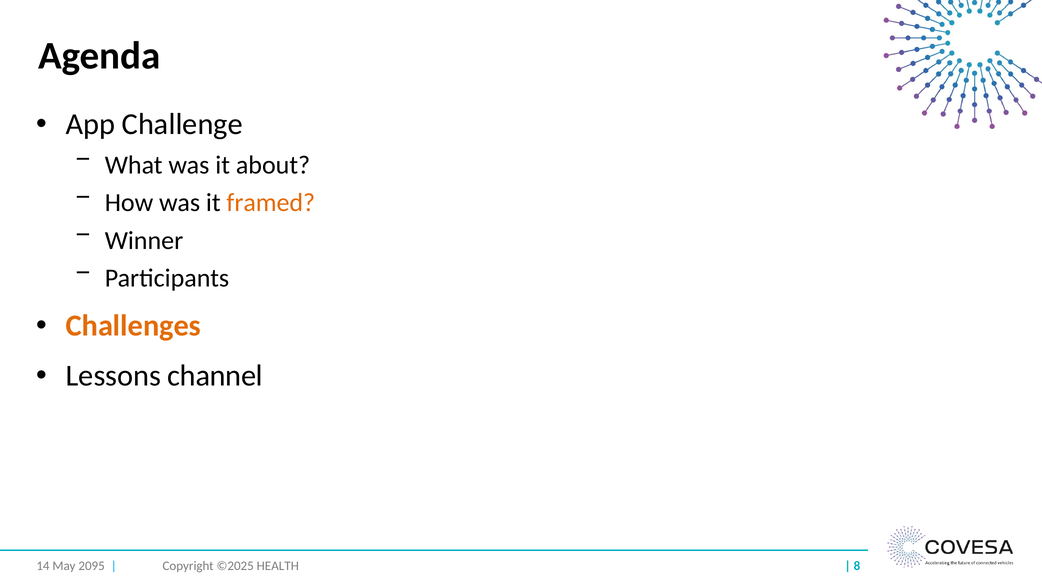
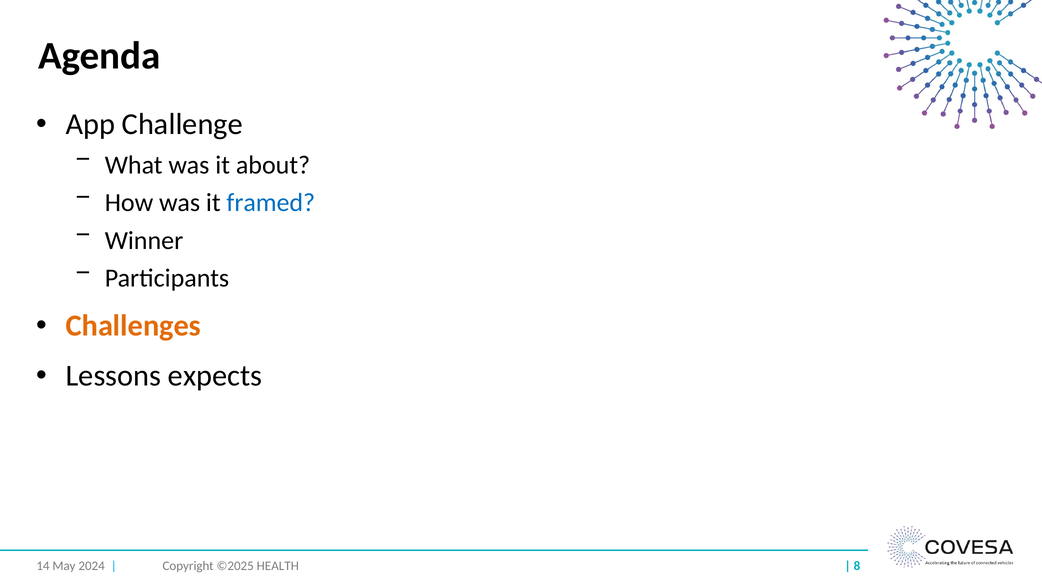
framed colour: orange -> blue
channel: channel -> expects
2095: 2095 -> 2024
